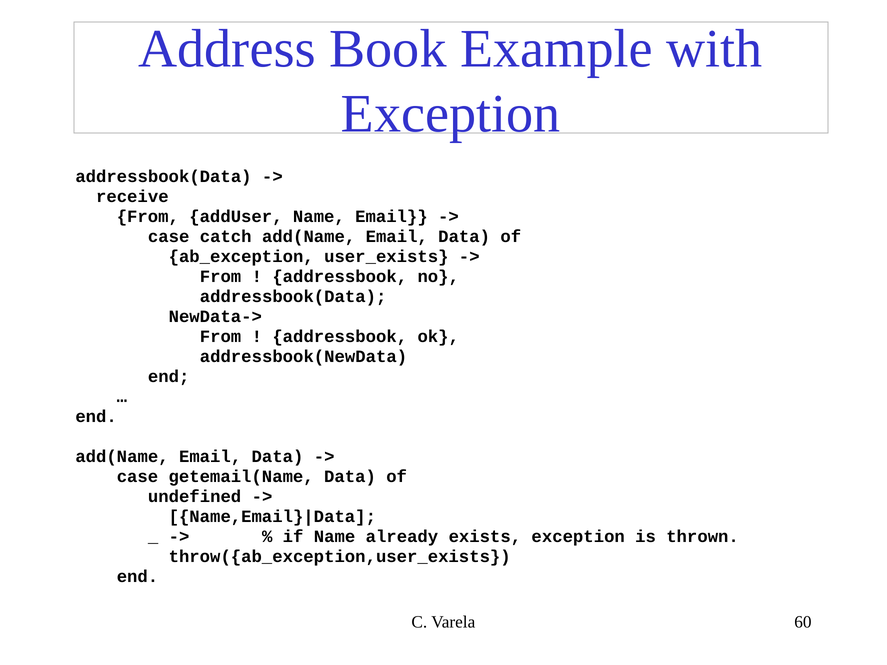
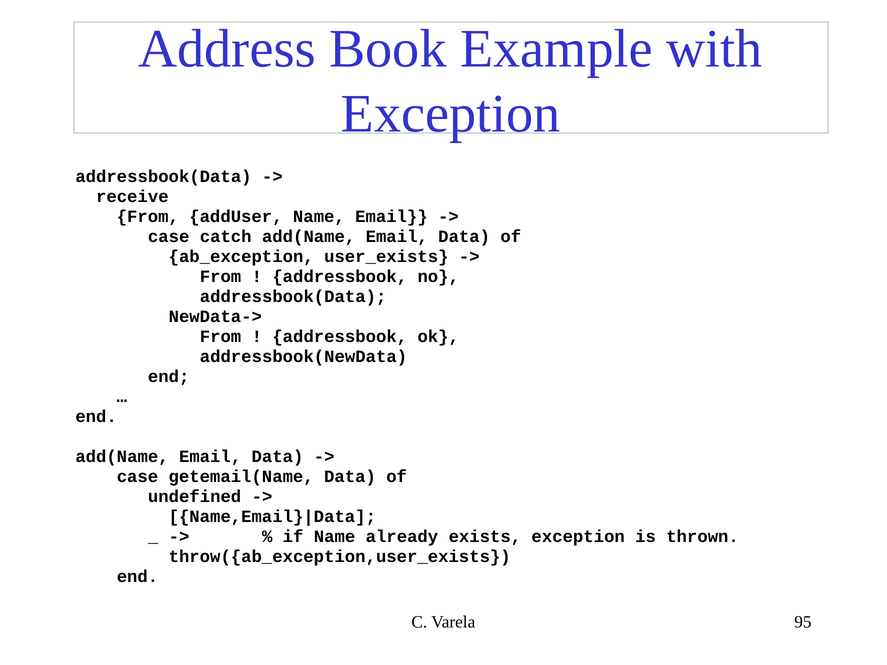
60: 60 -> 95
